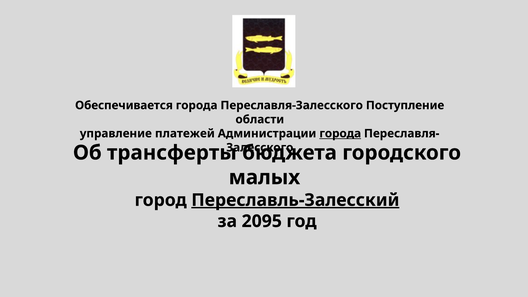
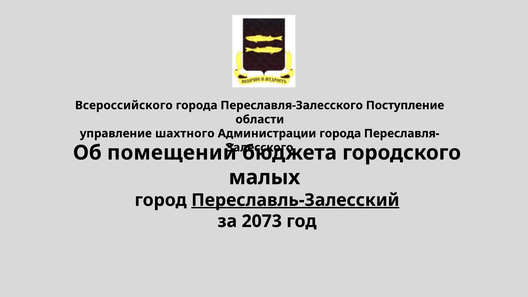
Обеспечивается: Обеспечивается -> Всероссийского
платежей: платежей -> шахтного
города at (340, 133) underline: present -> none
трансферты: трансферты -> помещений
2095: 2095 -> 2073
